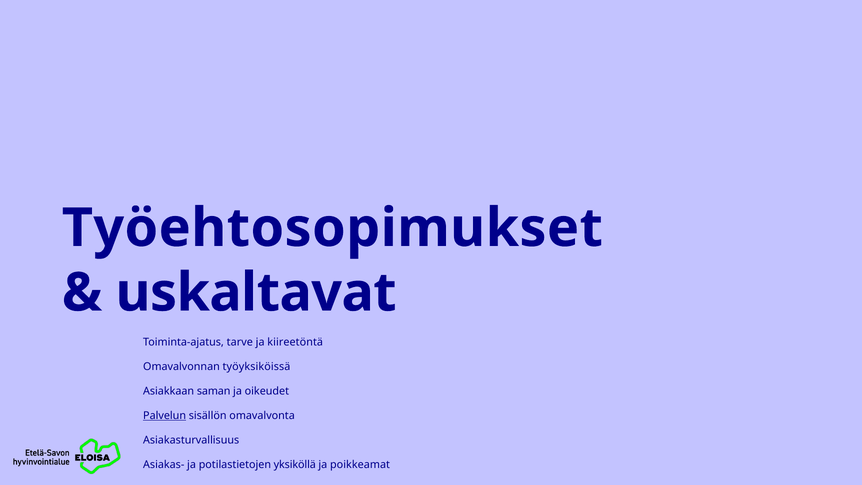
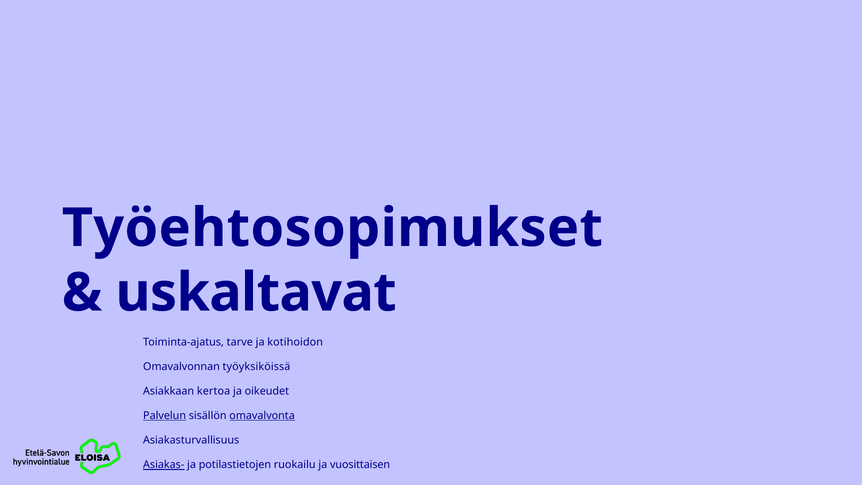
kiireetöntä: kiireetöntä -> kotihoidon
saman: saman -> kertoa
omavalvonta underline: none -> present
Asiakas- underline: none -> present
yksiköllä: yksiköllä -> ruokailu
poikkeamat: poikkeamat -> vuosittaisen
